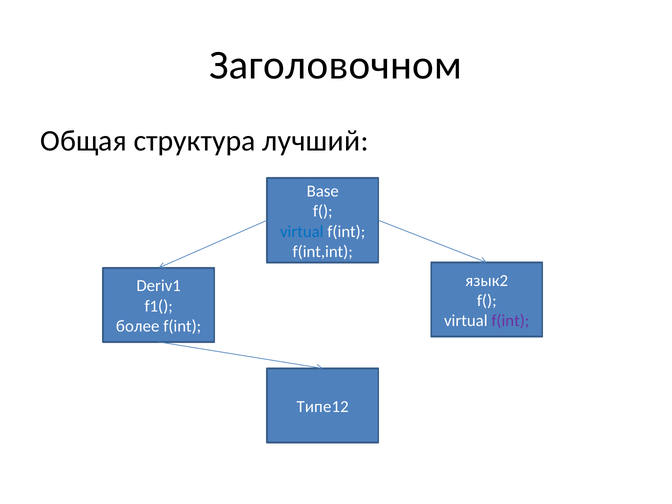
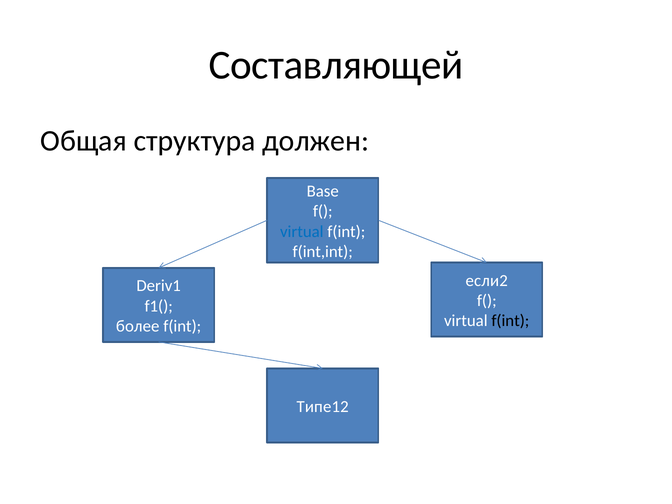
Заголовочном: Заголовочном -> Составляющей
лучший: лучший -> должен
язык2: язык2 -> если2
f(int at (510, 321) colour: purple -> black
